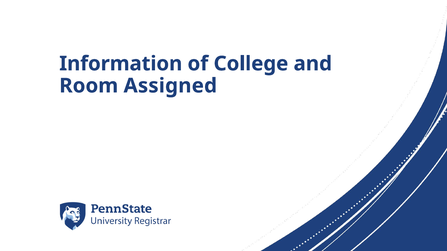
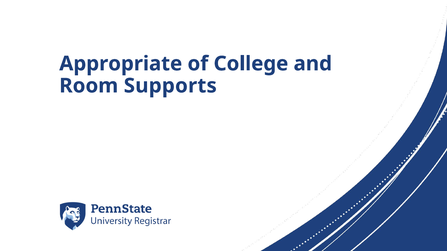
Information: Information -> Appropriate
Assigned: Assigned -> Supports
